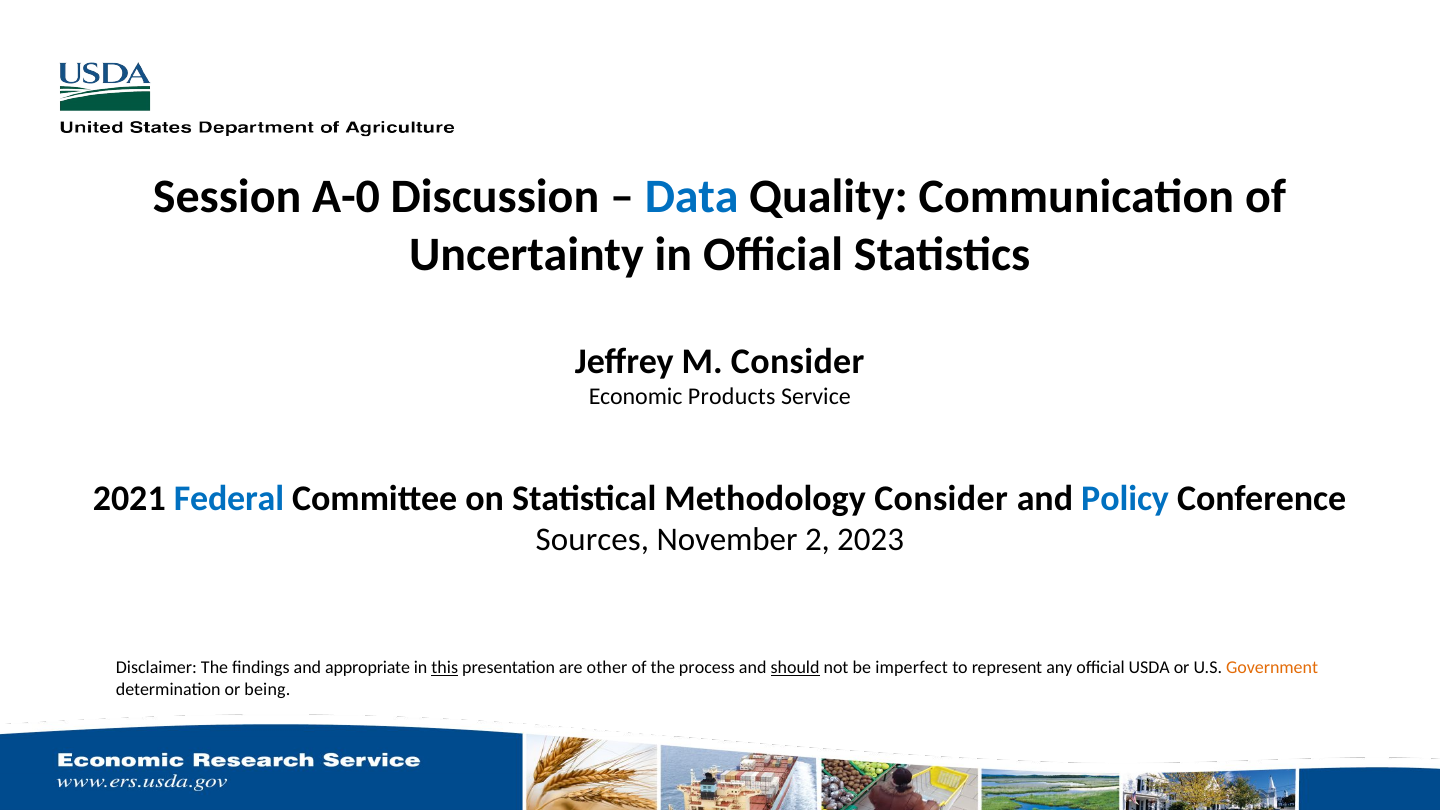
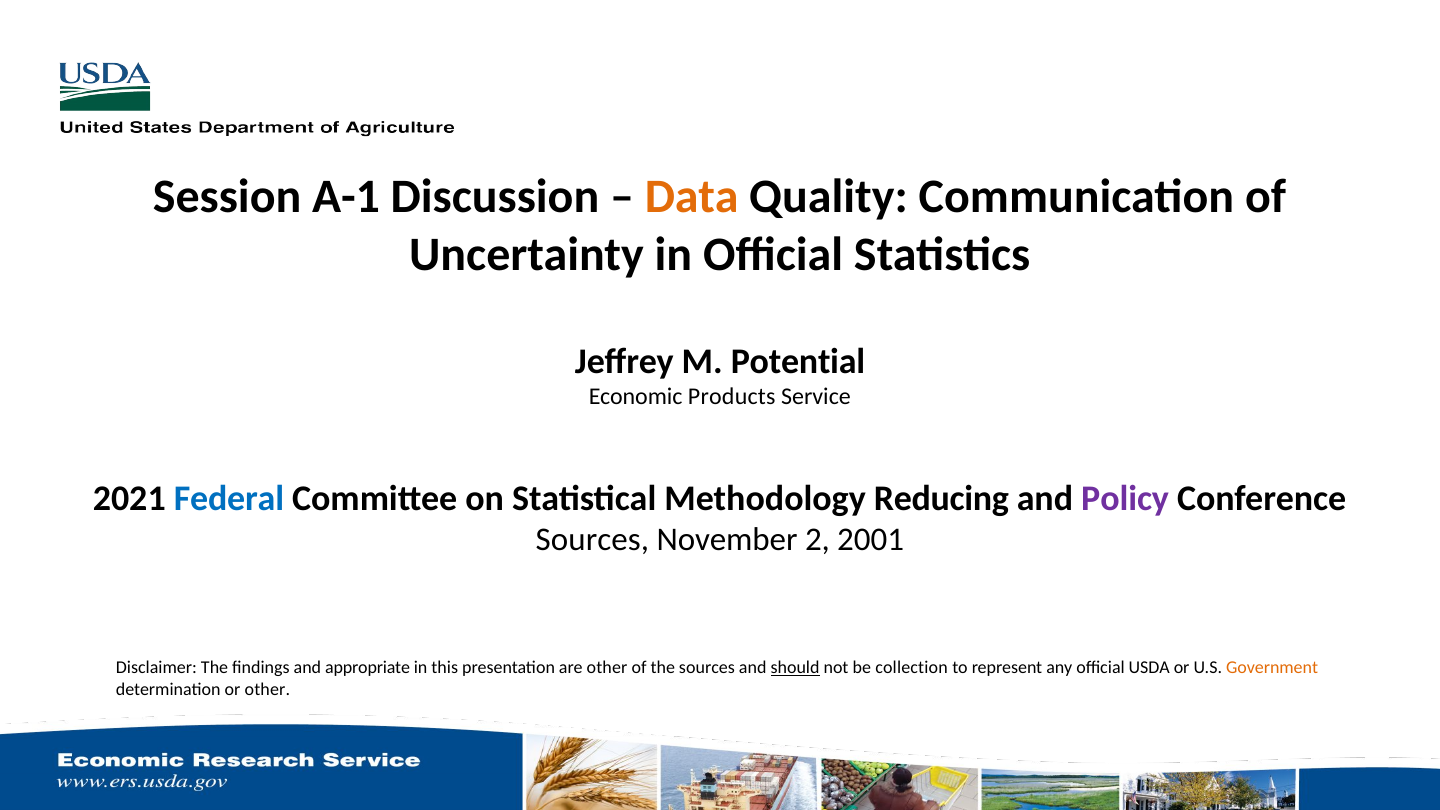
A-0: A-0 -> A-1
Data colour: blue -> orange
M Consider: Consider -> Potential
Methodology Consider: Consider -> Reducing
Policy colour: blue -> purple
2023: 2023 -> 2001
this underline: present -> none
the process: process -> sources
imperfect: imperfect -> collection
or being: being -> other
